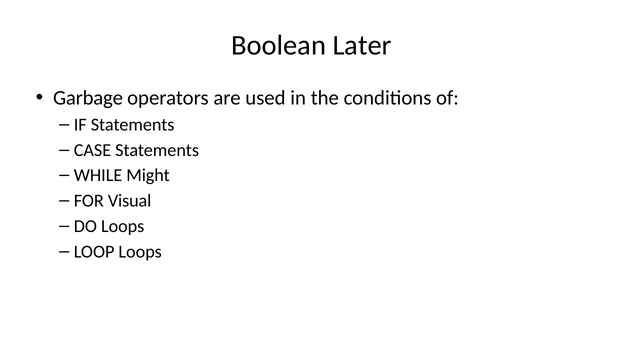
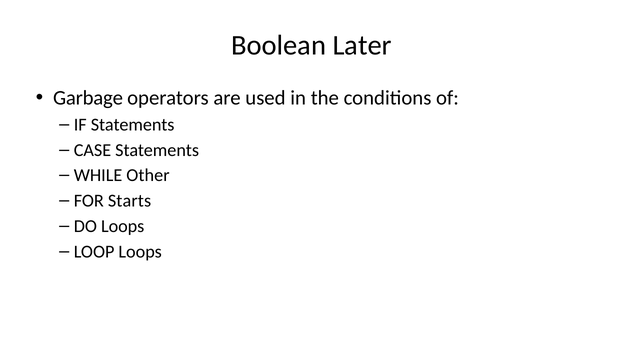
Might: Might -> Other
Visual: Visual -> Starts
